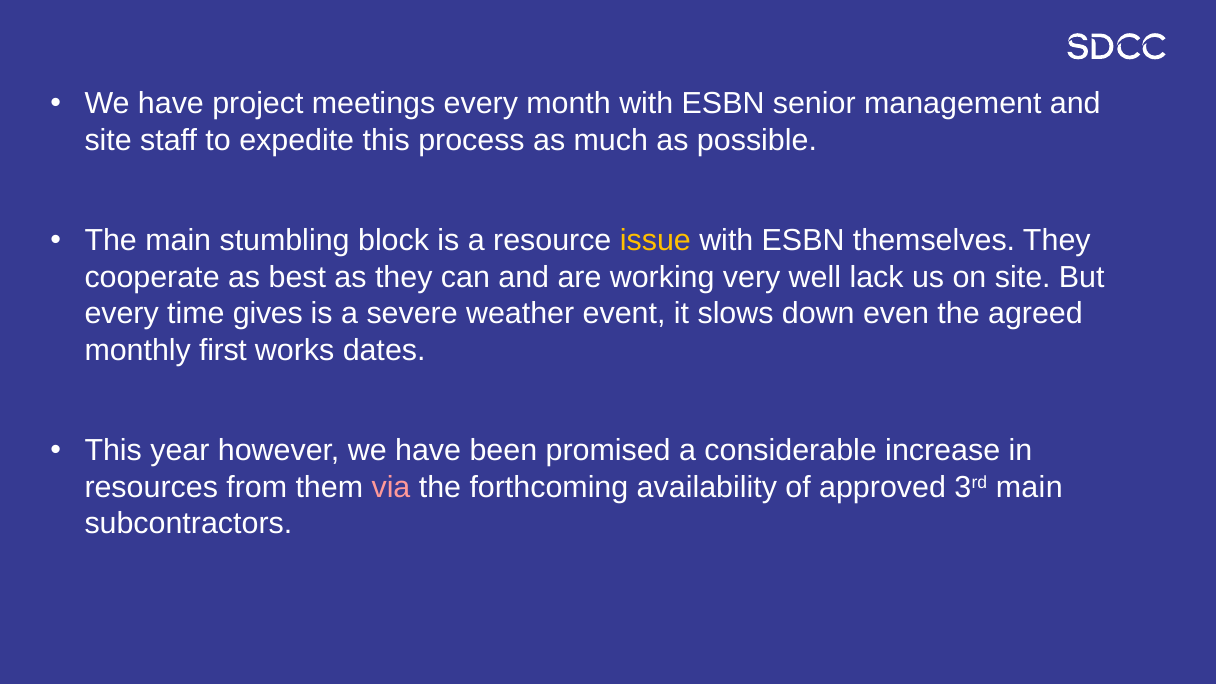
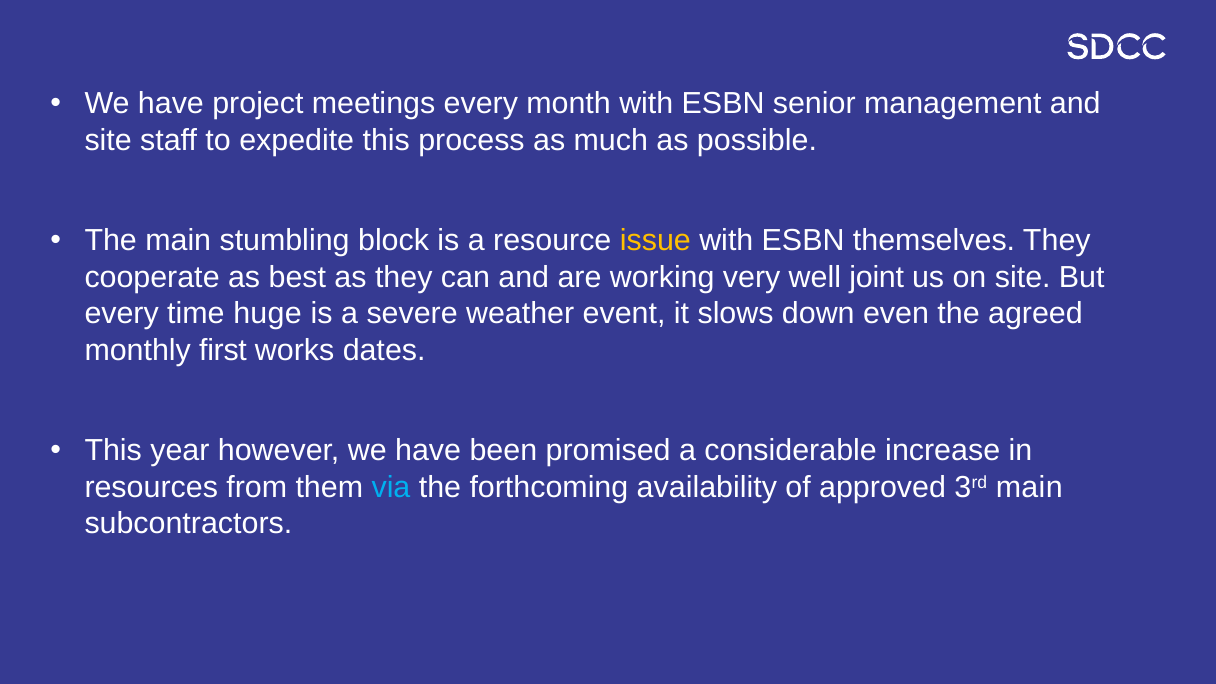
lack: lack -> joint
gives: gives -> huge
via colour: pink -> light blue
